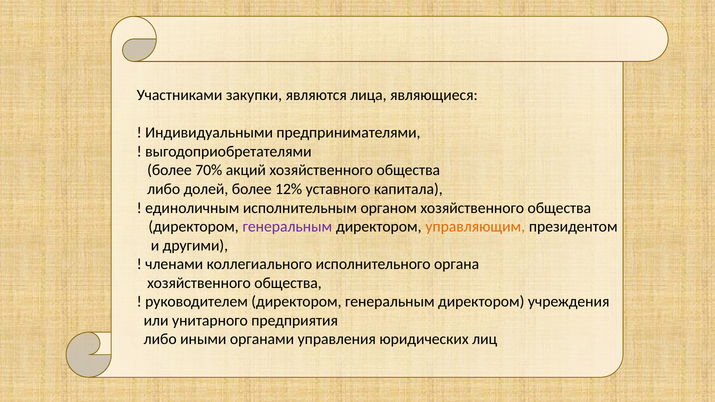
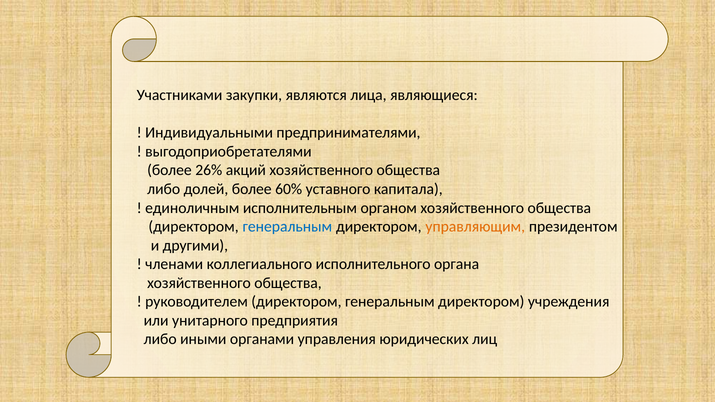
70%: 70% -> 26%
12%: 12% -> 60%
генеральным at (287, 227) colour: purple -> blue
